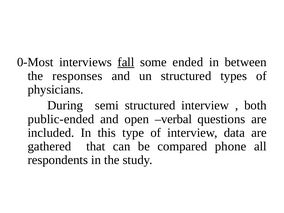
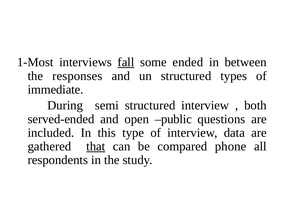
0-Most: 0-Most -> 1-Most
physicians: physicians -> immediate
public-ended: public-ended -> served-ended
verbal: verbal -> public
that underline: none -> present
